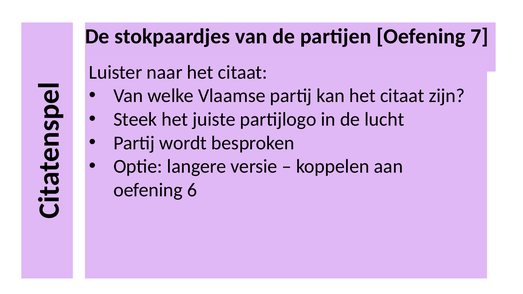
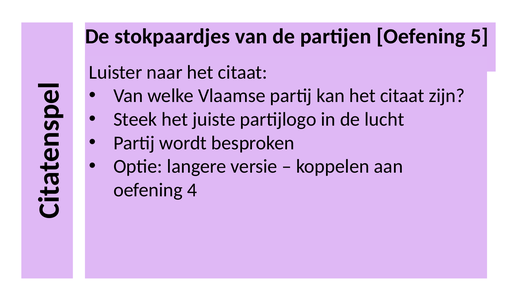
7: 7 -> 5
6: 6 -> 4
